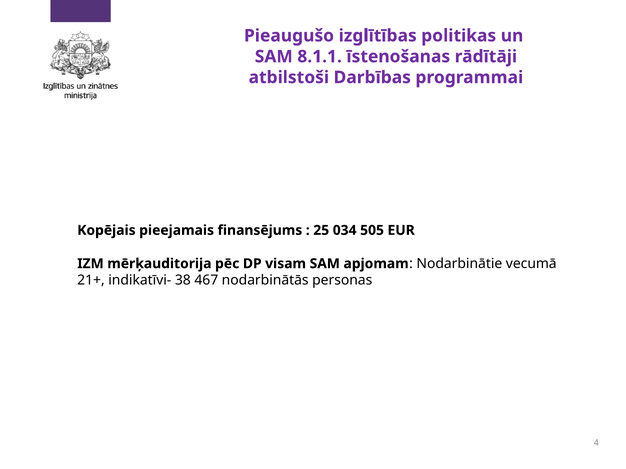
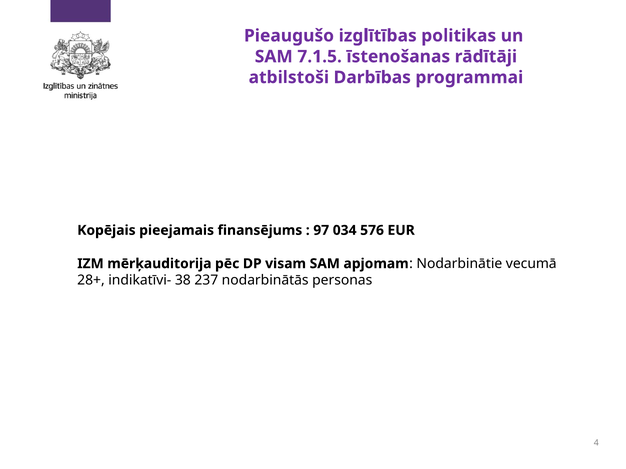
8.1.1: 8.1.1 -> 7.1.5
25: 25 -> 97
505: 505 -> 576
21+: 21+ -> 28+
467: 467 -> 237
